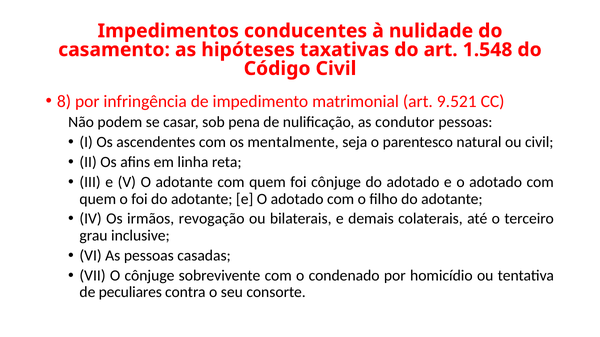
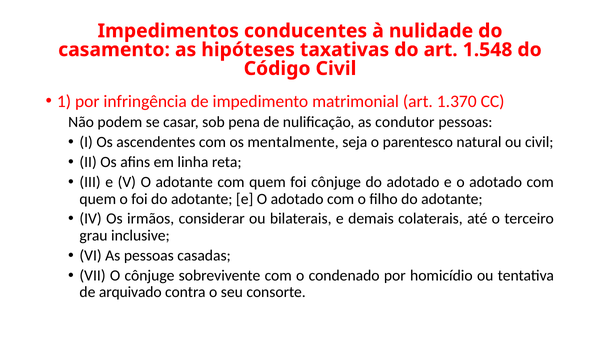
8: 8 -> 1
9.521: 9.521 -> 1.370
revogação: revogação -> considerar
peculiares: peculiares -> arquivado
